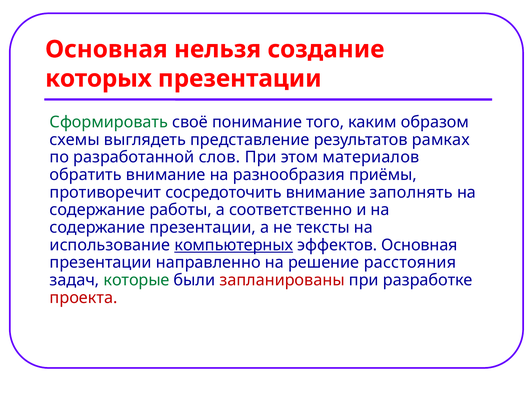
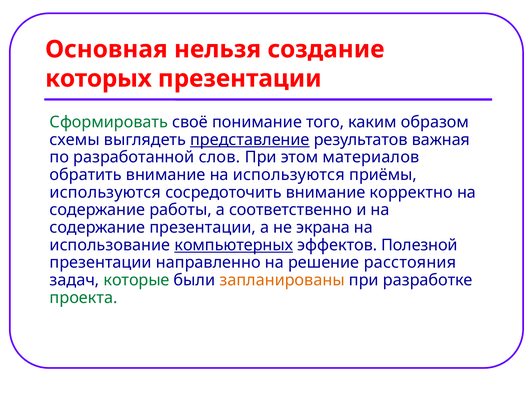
представление underline: none -> present
рамках: рамках -> важная
на разнообразия: разнообразия -> используются
противоречит at (105, 192): противоречит -> используются
заполнять: заполнять -> корректно
тексты: тексты -> экрана
эффектов Основная: Основная -> Полезной
запланированы colour: red -> orange
проекта colour: red -> green
